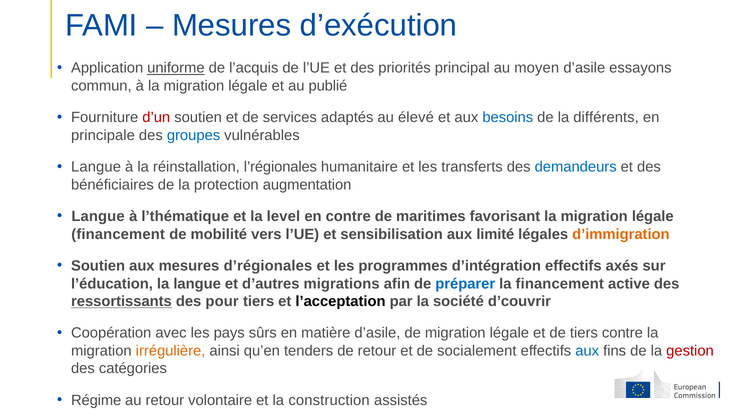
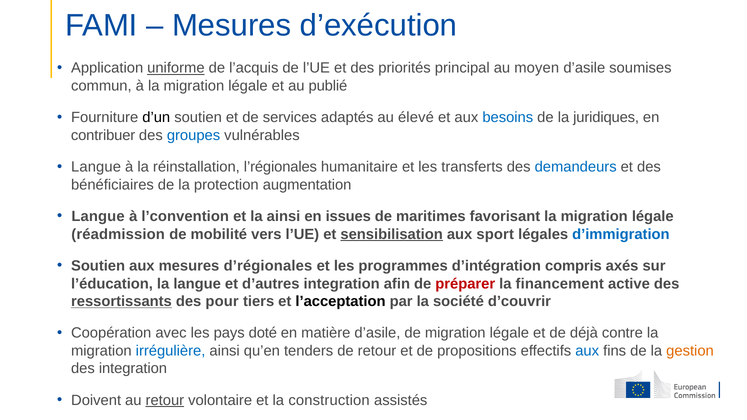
essayons: essayons -> soumises
d’un colour: red -> black
différents: différents -> juridiques
principale: principale -> contribuer
l’thématique: l’thématique -> l’convention
la level: level -> ainsi
en contre: contre -> issues
financement at (118, 234): financement -> réadmission
sensibilisation underline: none -> present
limité: limité -> sport
d’immigration colour: orange -> blue
d’intégration effectifs: effectifs -> compris
d’autres migrations: migrations -> integration
préparer colour: blue -> red
sûrs: sûrs -> doté
de tiers: tiers -> déjà
irrégulière colour: orange -> blue
socialement: socialement -> propositions
gestion colour: red -> orange
des catégories: catégories -> integration
Régime: Régime -> Doivent
retour at (165, 400) underline: none -> present
